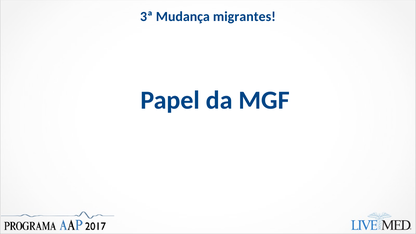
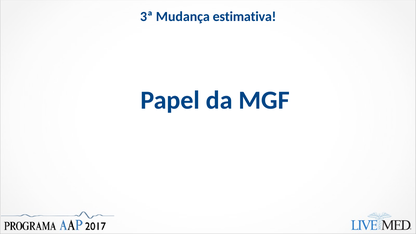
migrantes: migrantes -> estimativa
